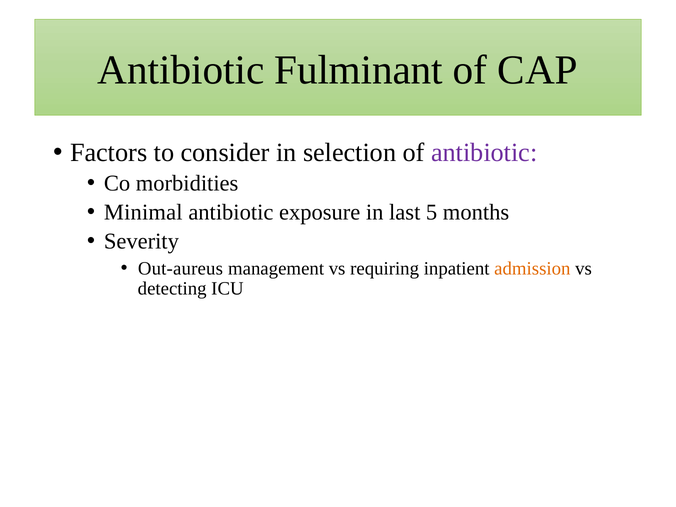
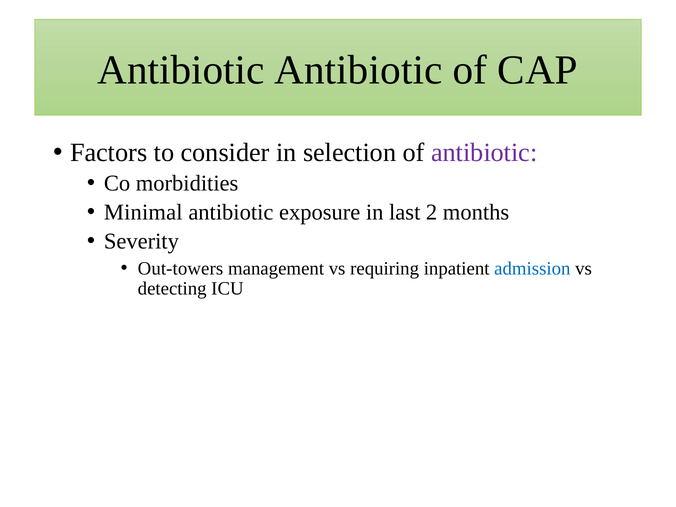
Antibiotic Fulminant: Fulminant -> Antibiotic
5: 5 -> 2
Out-aureus: Out-aureus -> Out-towers
admission colour: orange -> blue
